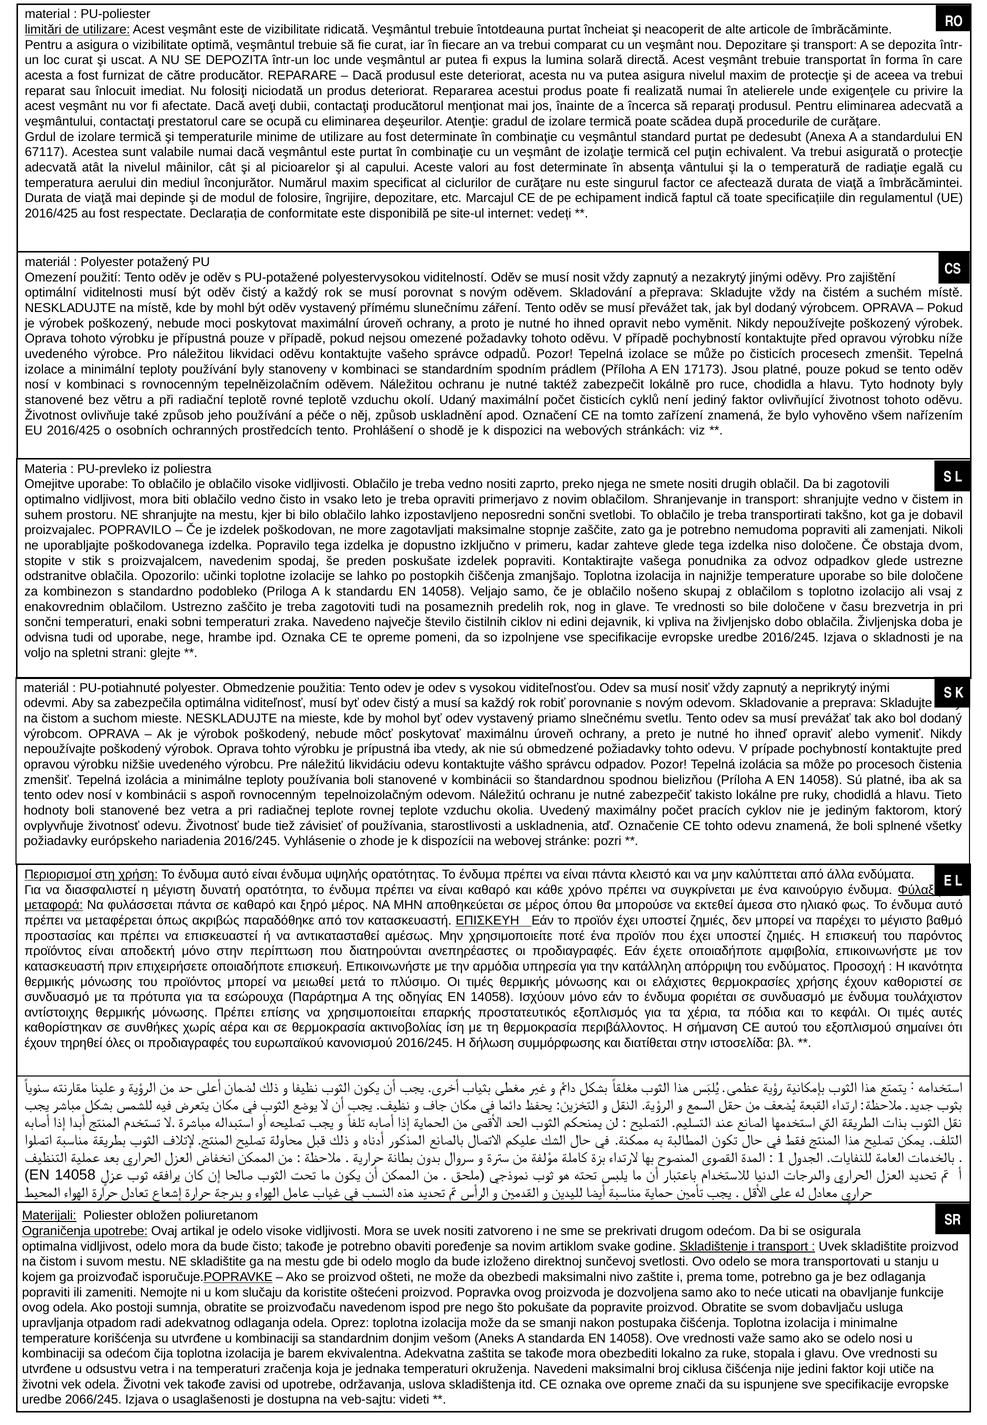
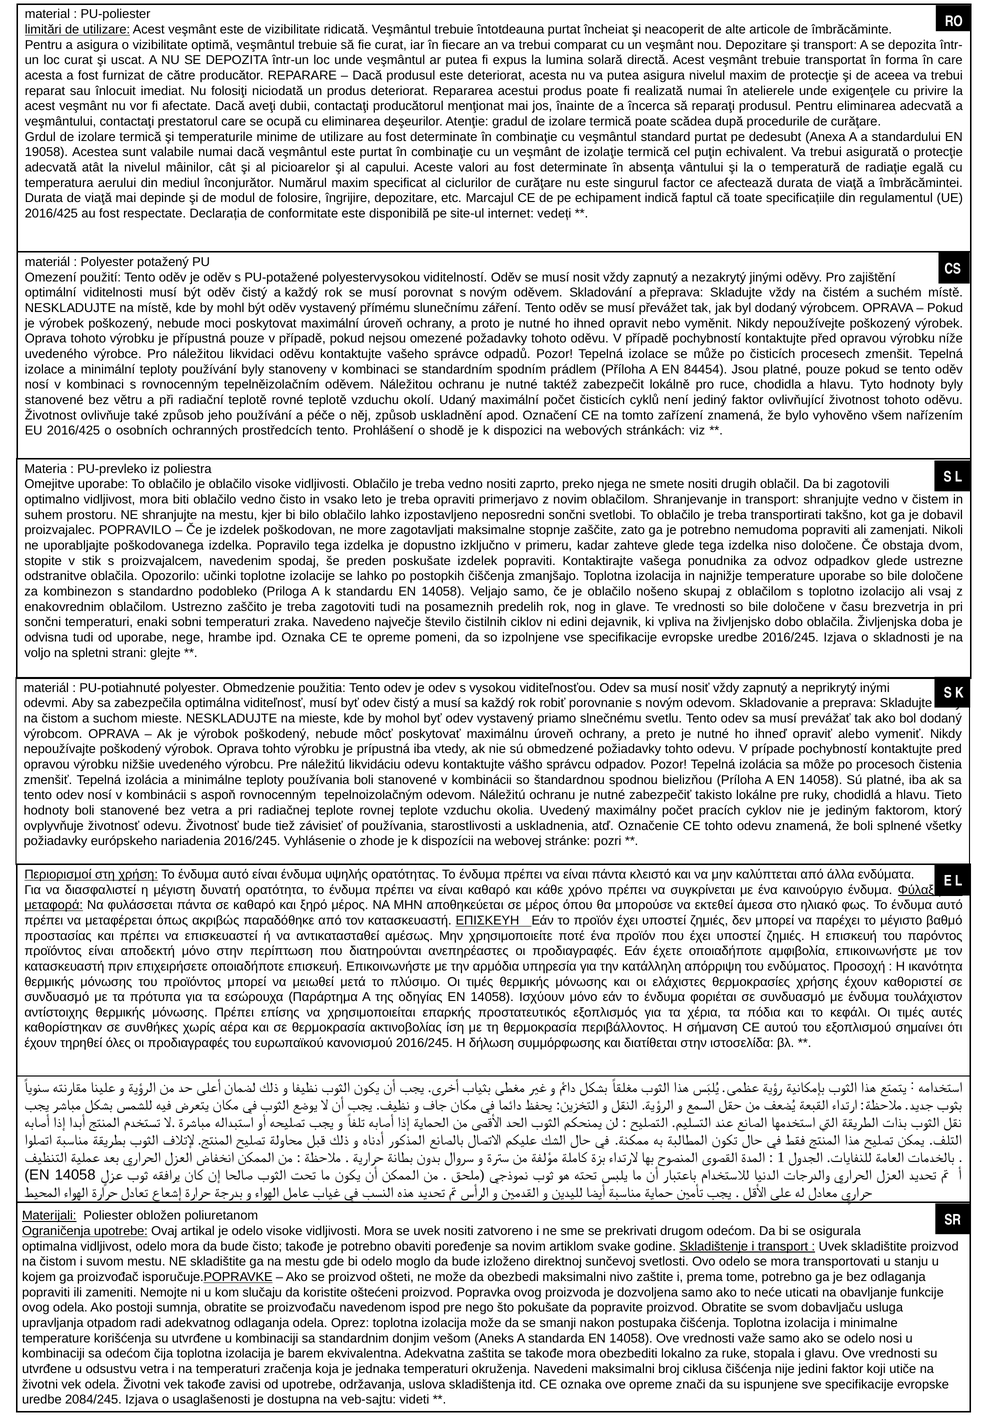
67117: 67117 -> 19058
17173: 17173 -> 84454
2066/245: 2066/245 -> 2084/245
